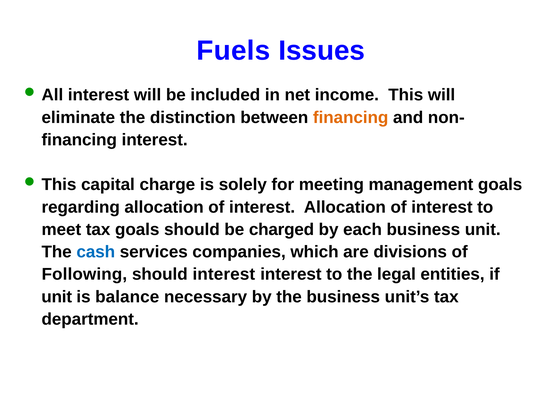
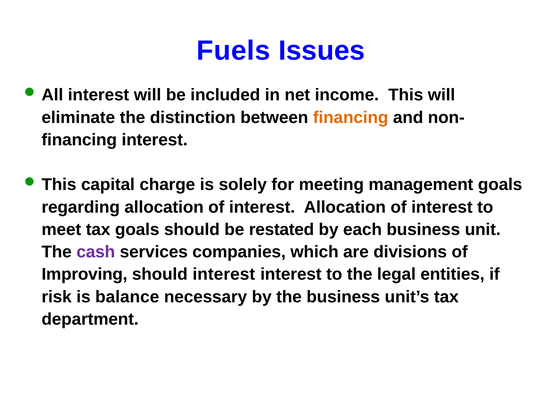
charged: charged -> restated
cash colour: blue -> purple
Following: Following -> Improving
unit at (57, 297): unit -> risk
